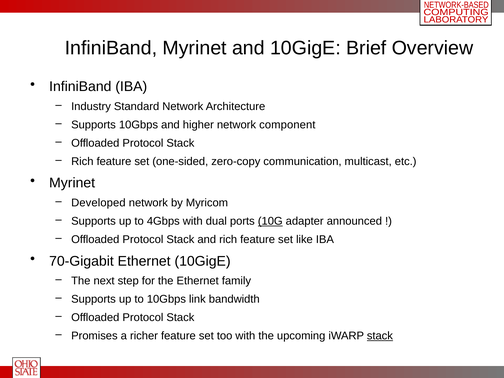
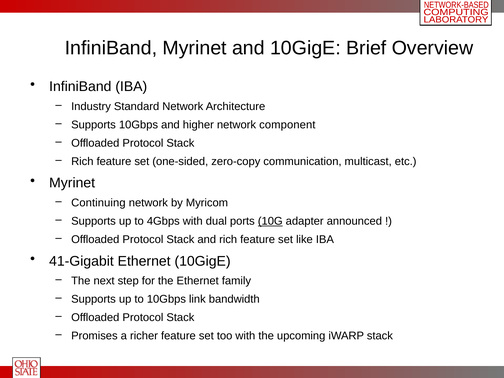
Developed: Developed -> Continuing
70-Gigabit: 70-Gigabit -> 41-Gigabit
stack at (380, 336) underline: present -> none
